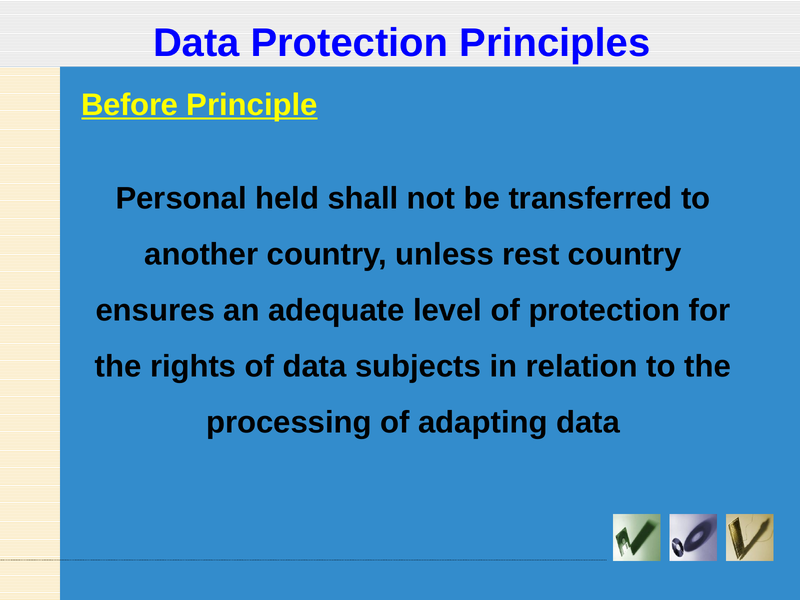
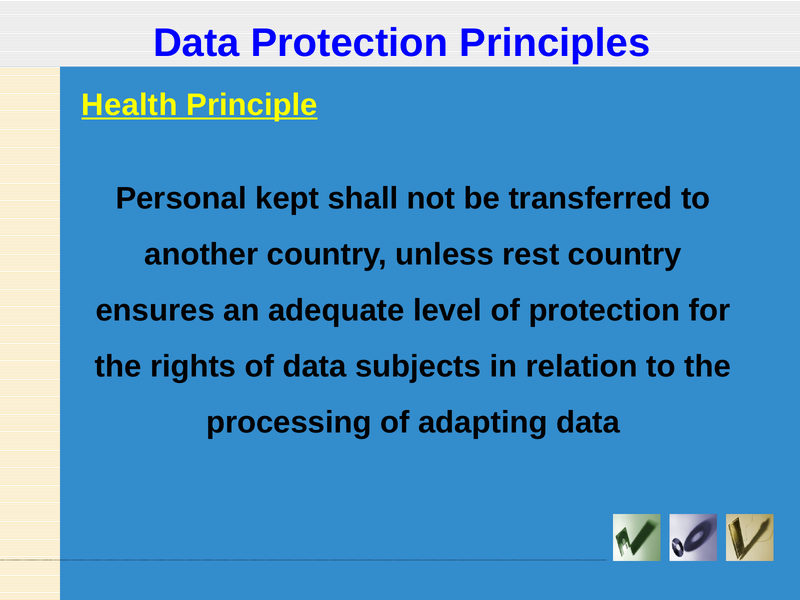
Before: Before -> Health
held: held -> kept
